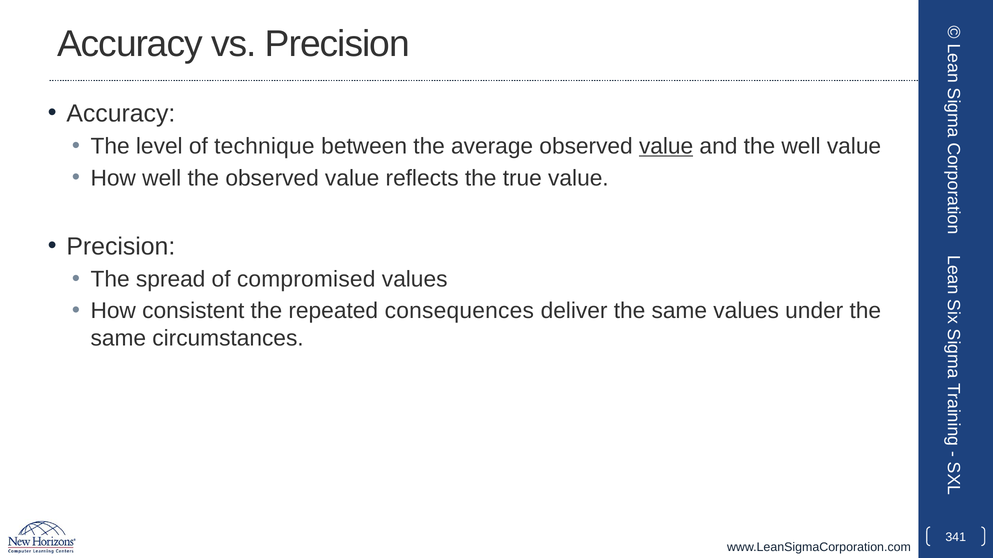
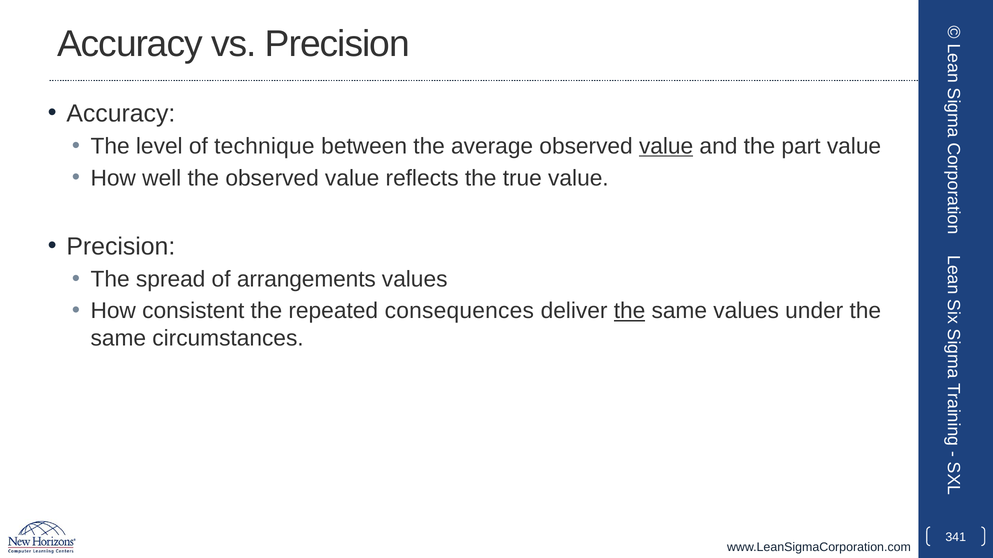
the well: well -> part
compromised: compromised -> arrangements
the at (630, 311) underline: none -> present
